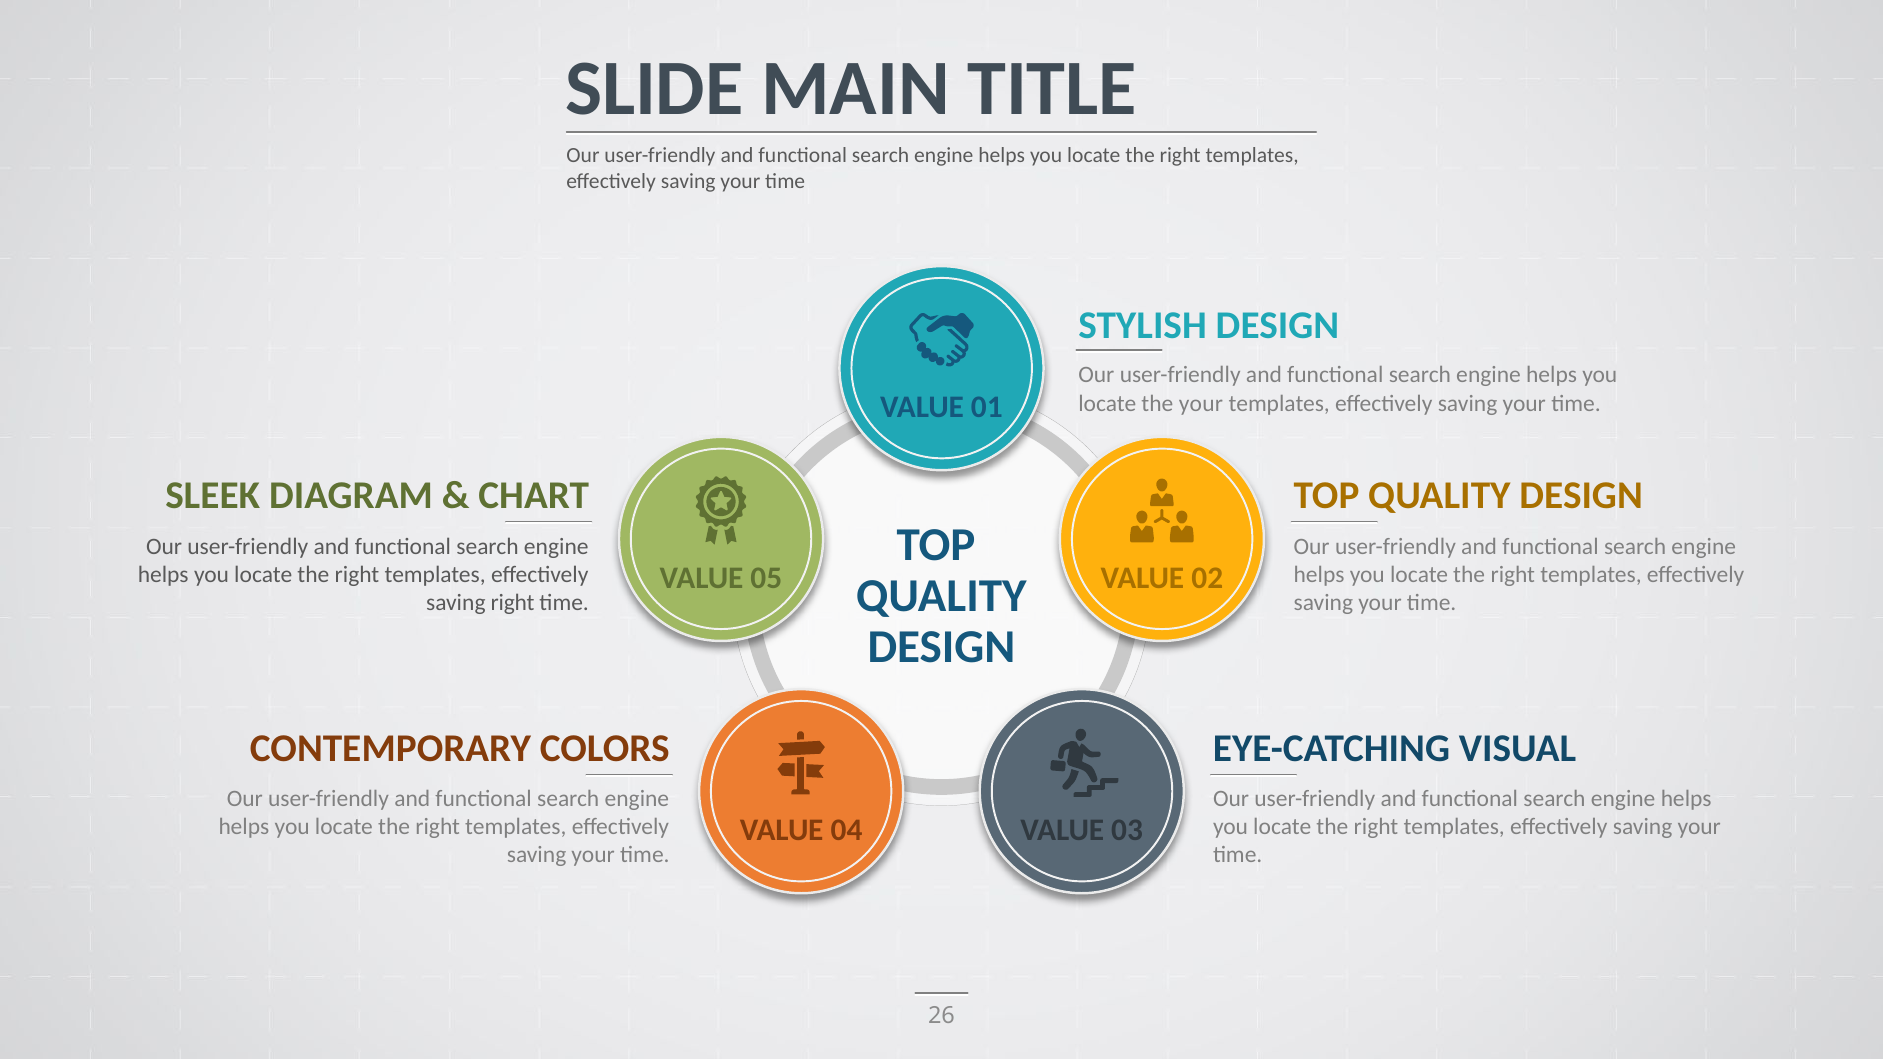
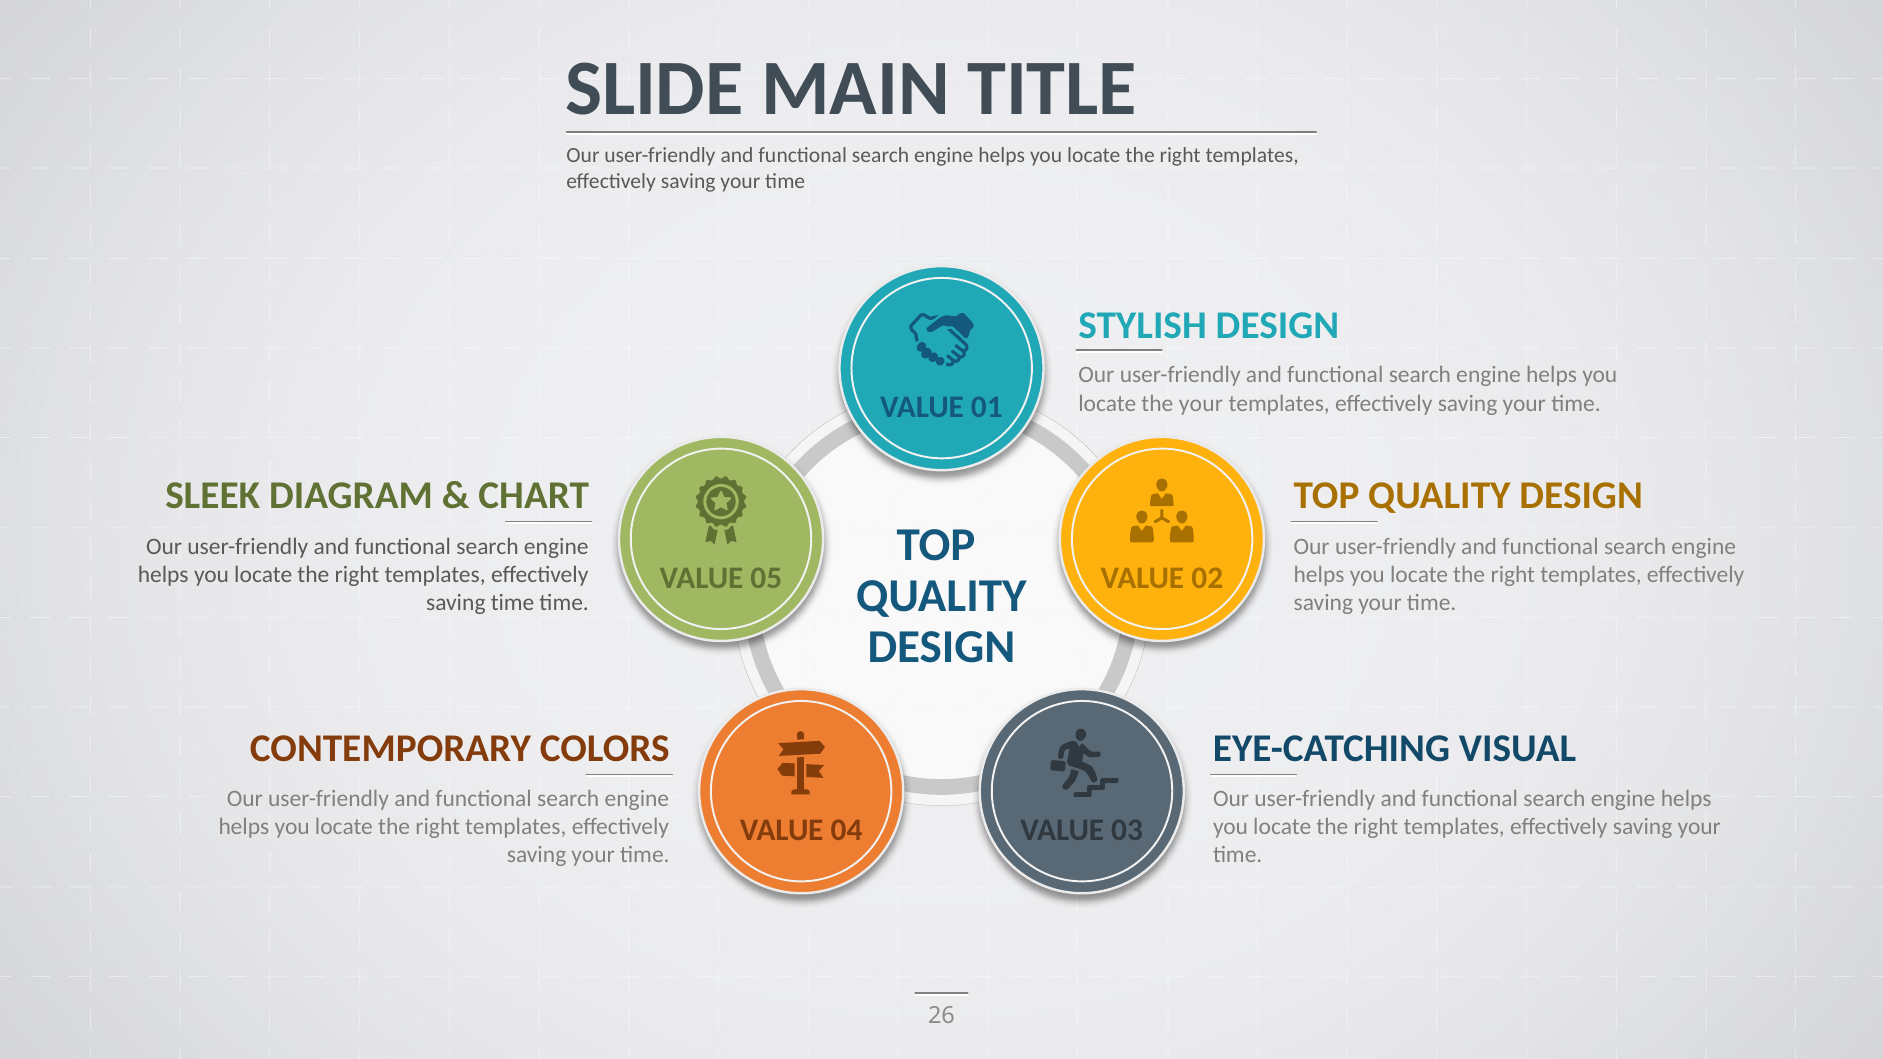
saving right: right -> time
